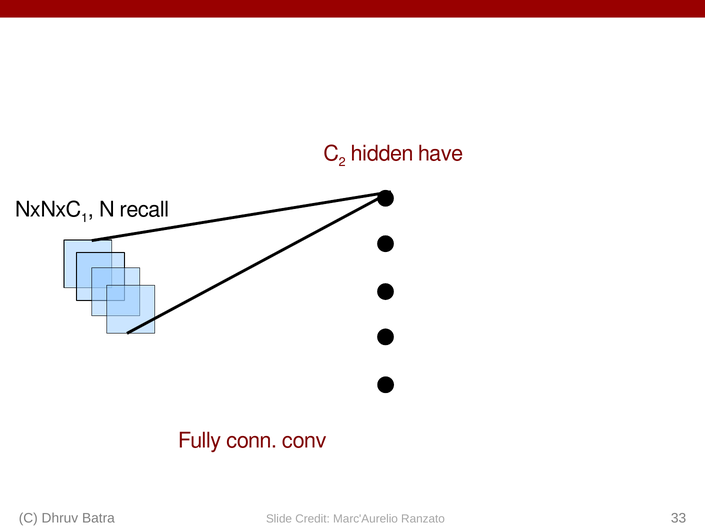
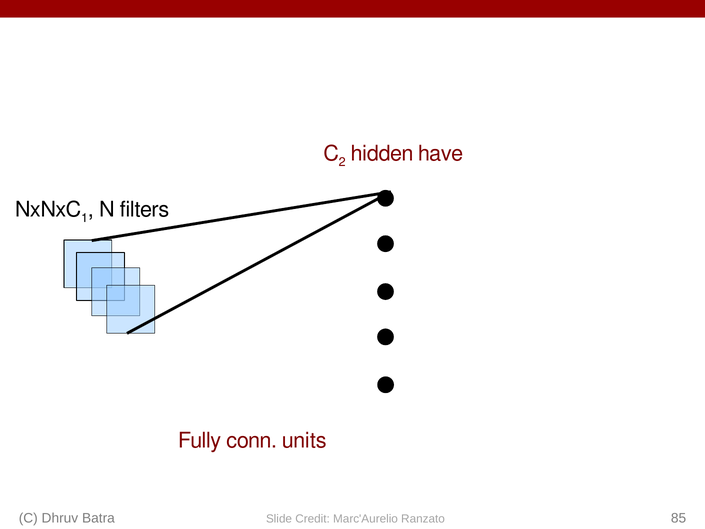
recall: recall -> filters
conv: conv -> units
33: 33 -> 85
